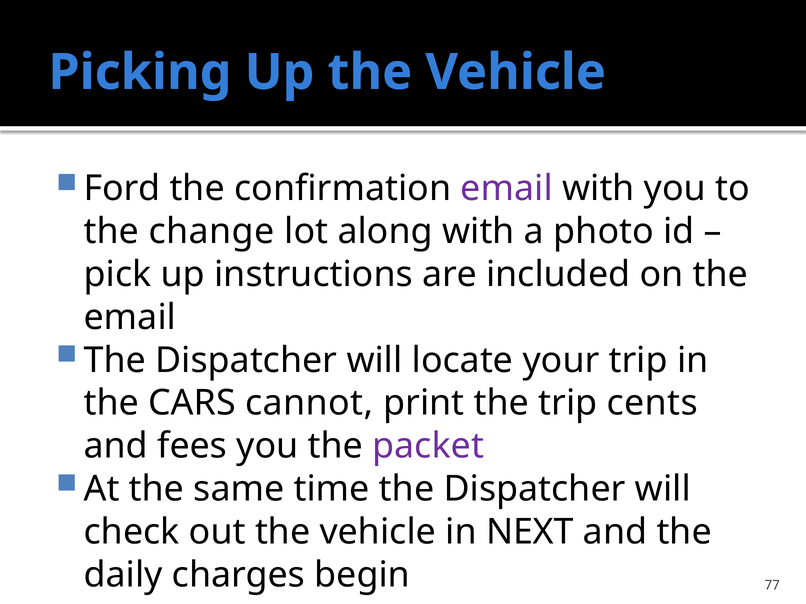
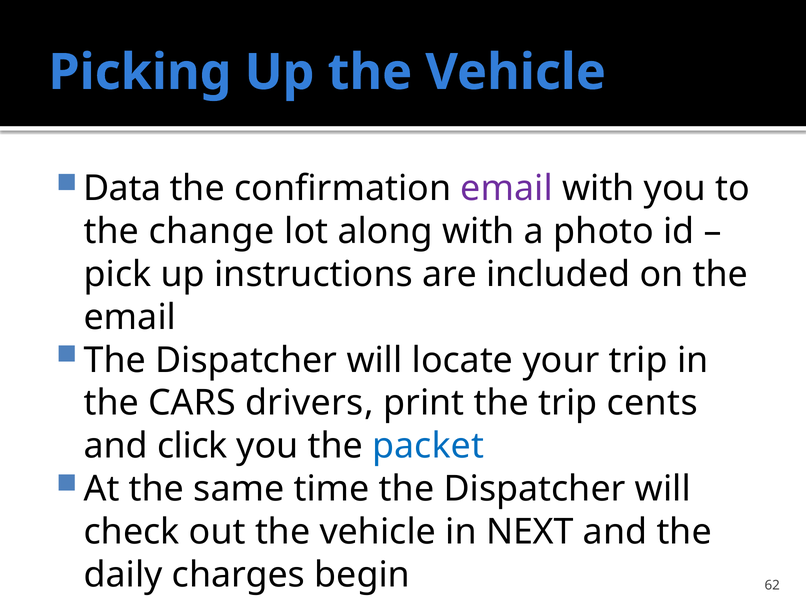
Ford: Ford -> Data
cannot: cannot -> drivers
fees: fees -> click
packet colour: purple -> blue
77: 77 -> 62
